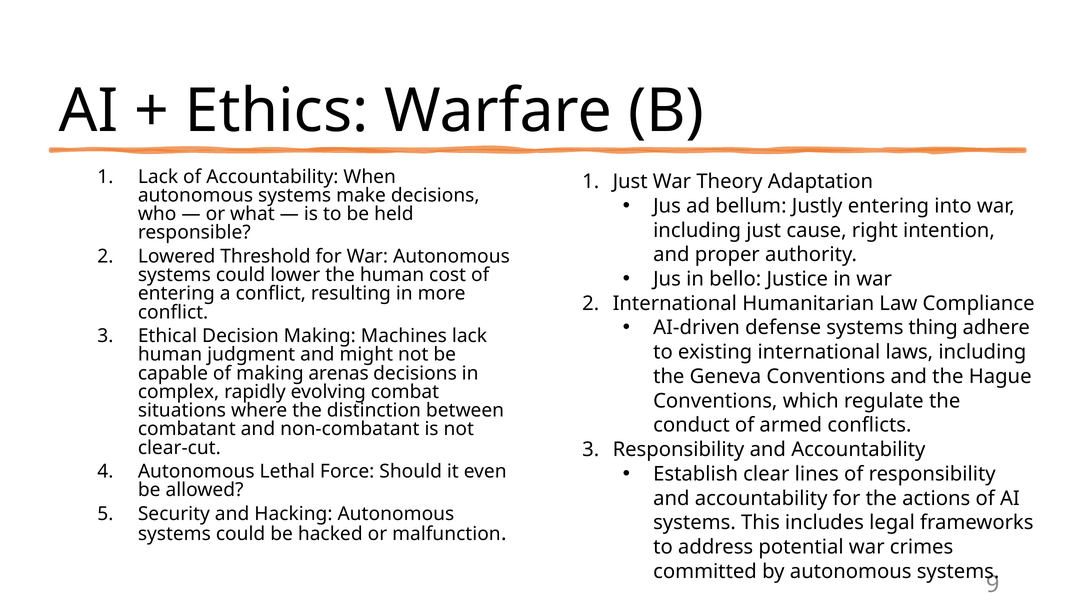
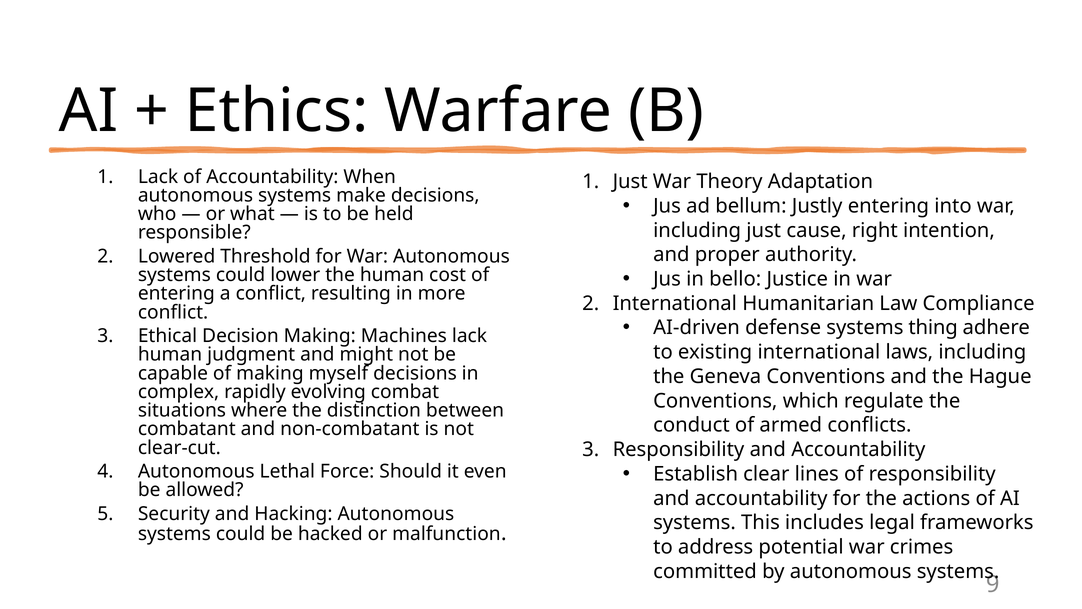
arenas: arenas -> myself
